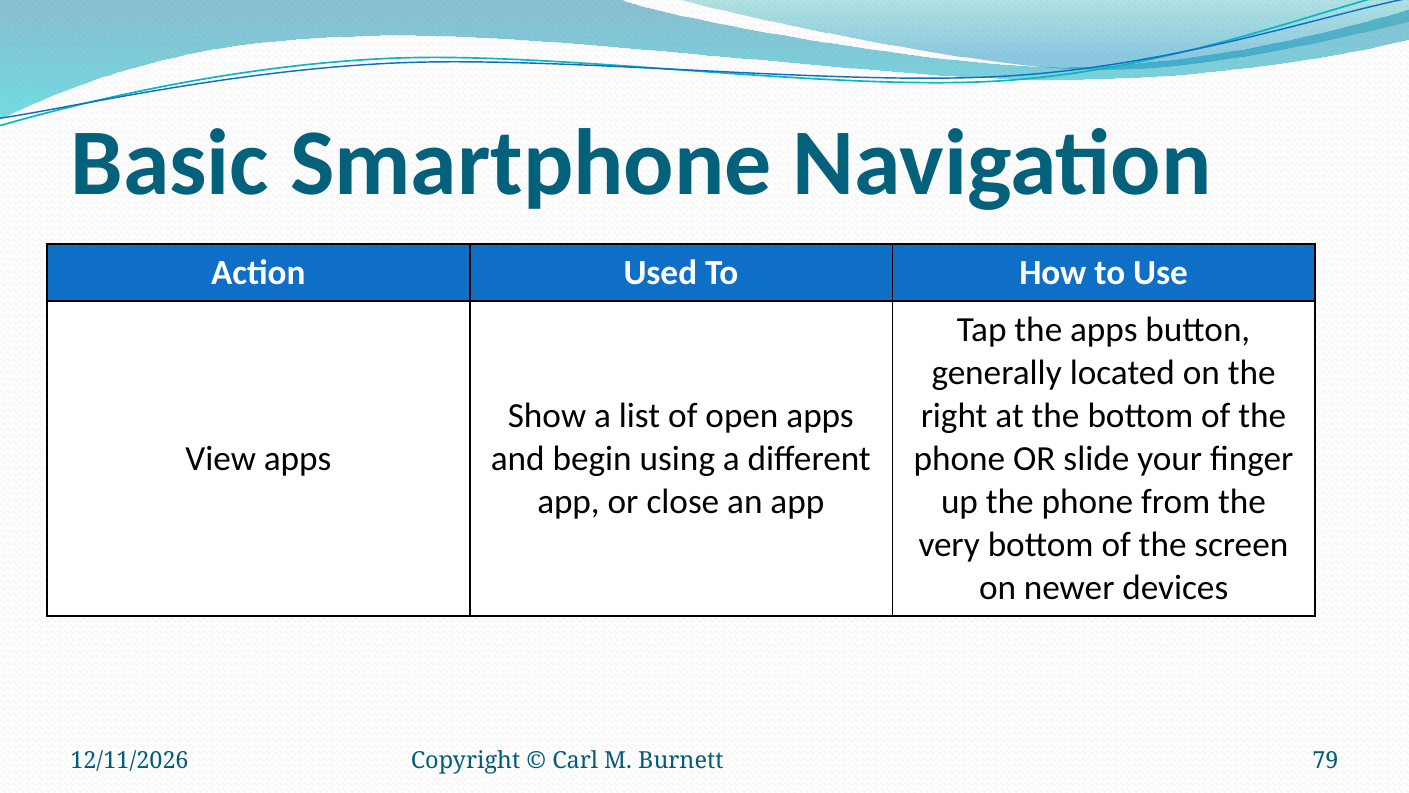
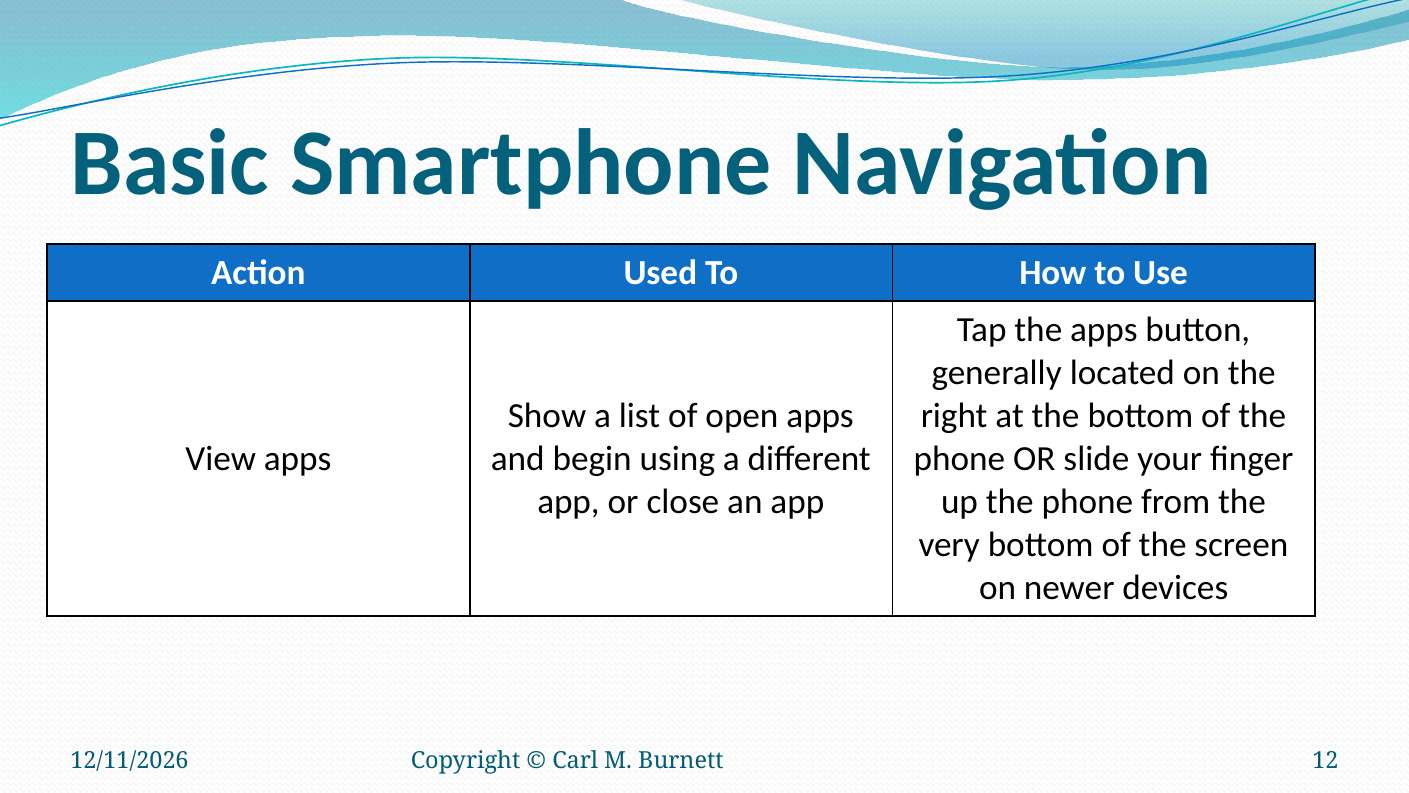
79: 79 -> 12
